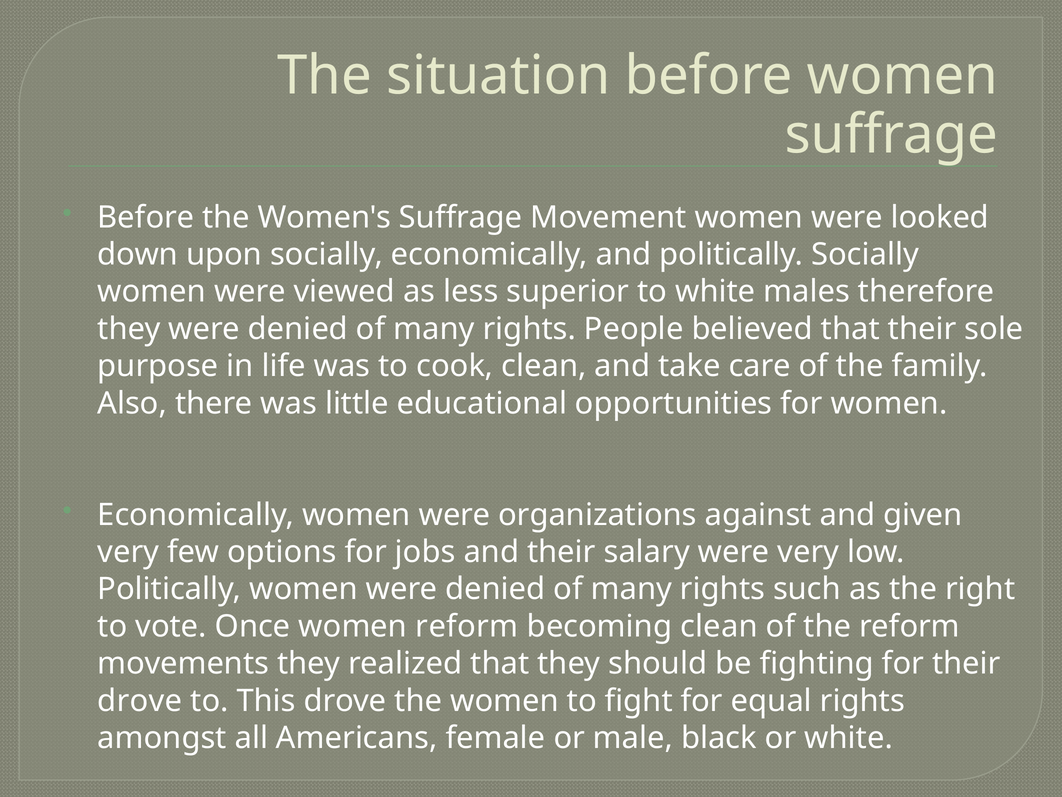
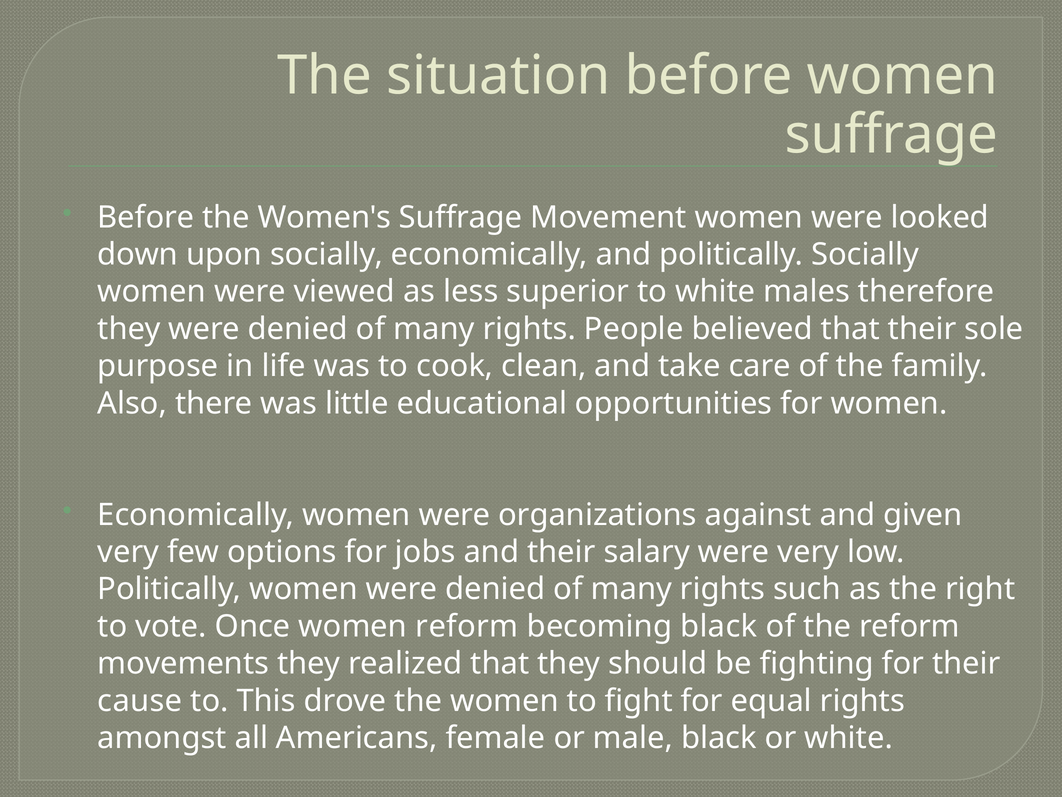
becoming clean: clean -> black
drove at (140, 700): drove -> cause
